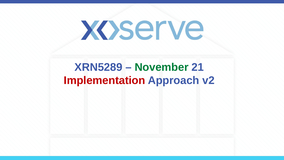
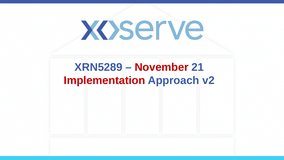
November colour: green -> red
